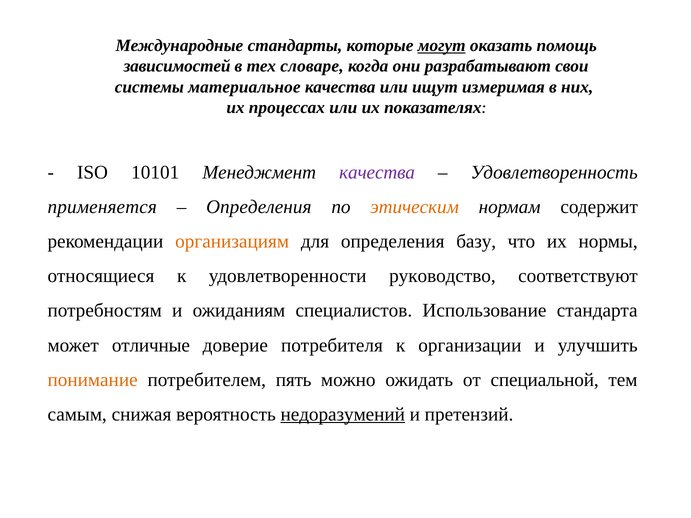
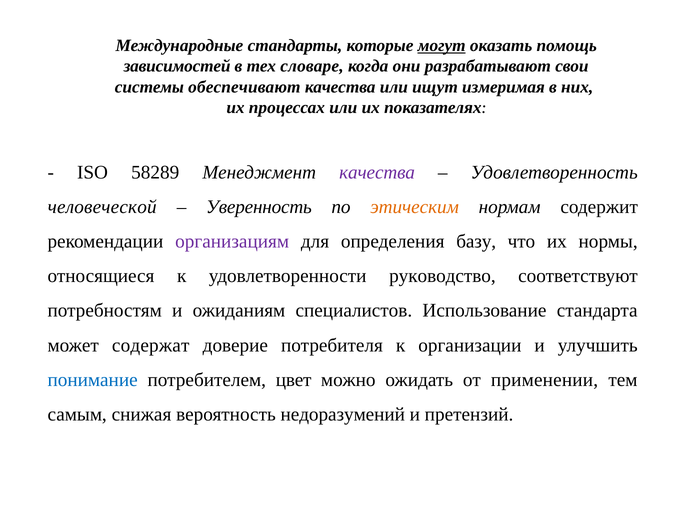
материальное: материальное -> обеспечивают
10101: 10101 -> 58289
применяется: применяется -> человеческой
Определения at (259, 207): Определения -> Уверенность
организациям colour: orange -> purple
отличные: отличные -> содержат
понимание colour: orange -> blue
пять: пять -> цвет
специальной: специальной -> применении
недоразумений underline: present -> none
